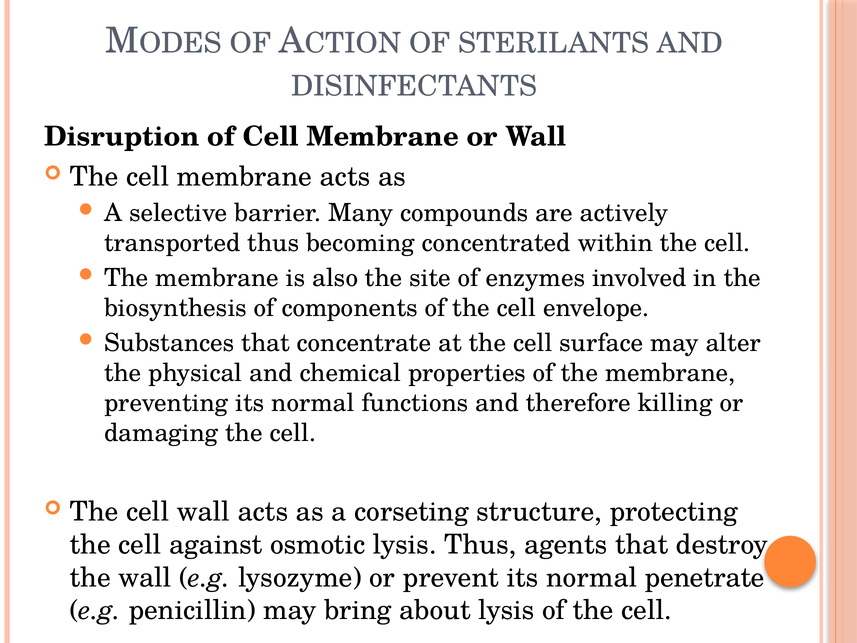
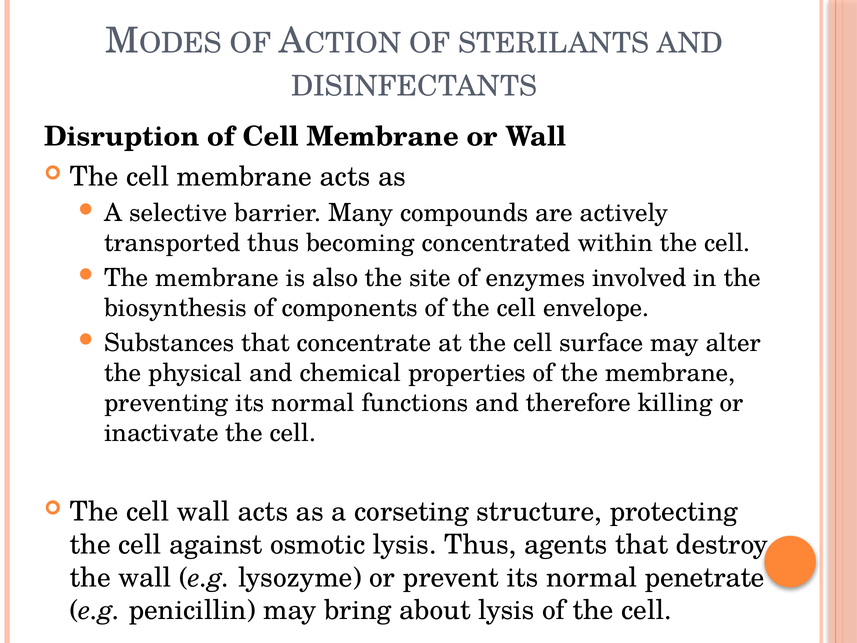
damaging: damaging -> inactivate
